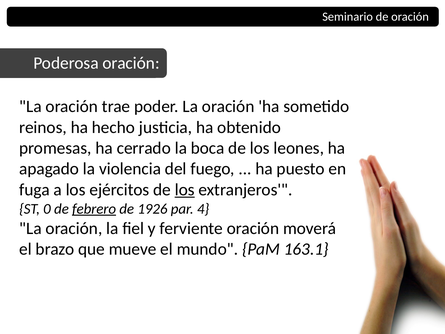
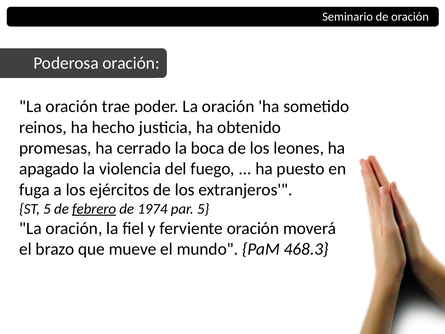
los at (185, 190) underline: present -> none
ST 0: 0 -> 5
1926: 1926 -> 1974
par 4: 4 -> 5
163.1: 163.1 -> 468.3
